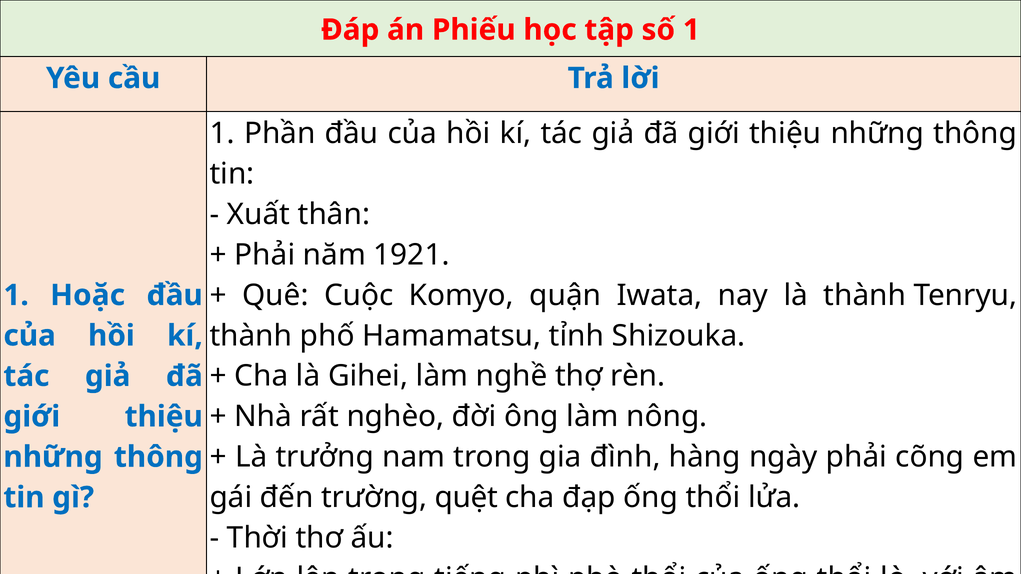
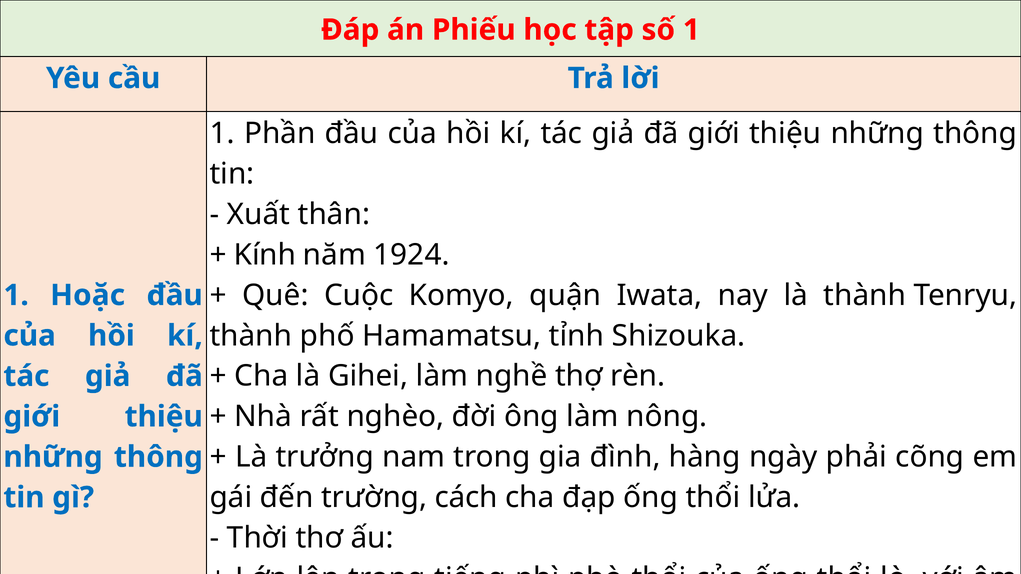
Phải at (265, 255): Phải -> Kính
1921: 1921 -> 1924
quệt: quệt -> cách
